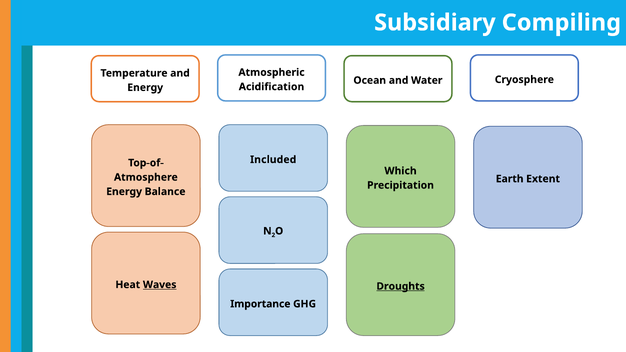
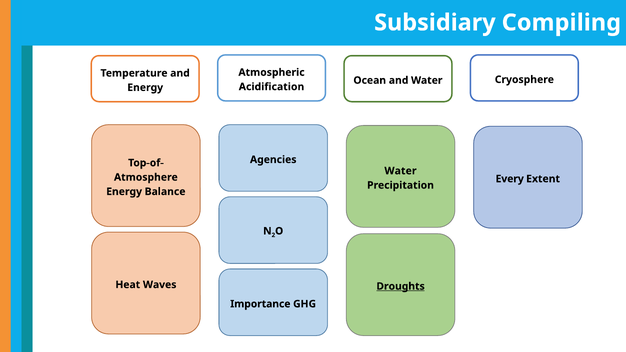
Included: Included -> Agencies
Which at (401, 171): Which -> Water
Earth: Earth -> Every
Waves underline: present -> none
